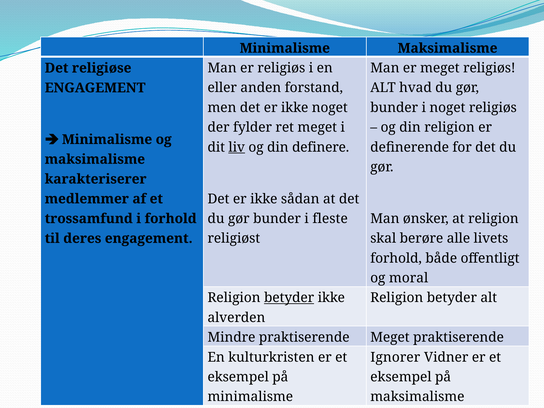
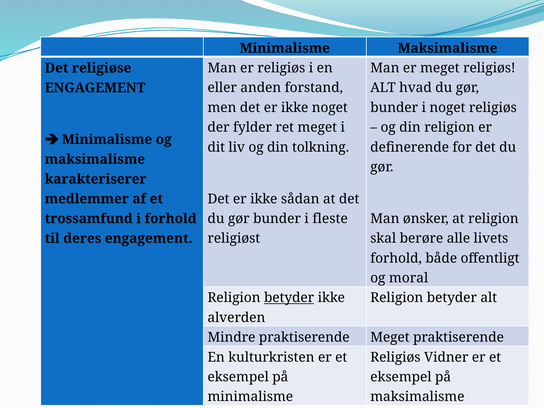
liv underline: present -> none
definere: definere -> tolkning
Ignorer at (395, 357): Ignorer -> Religiøs
